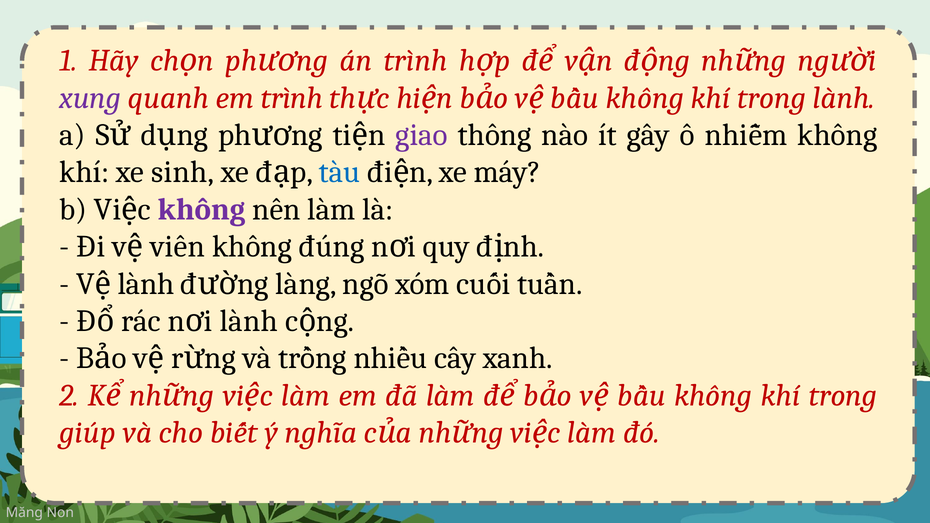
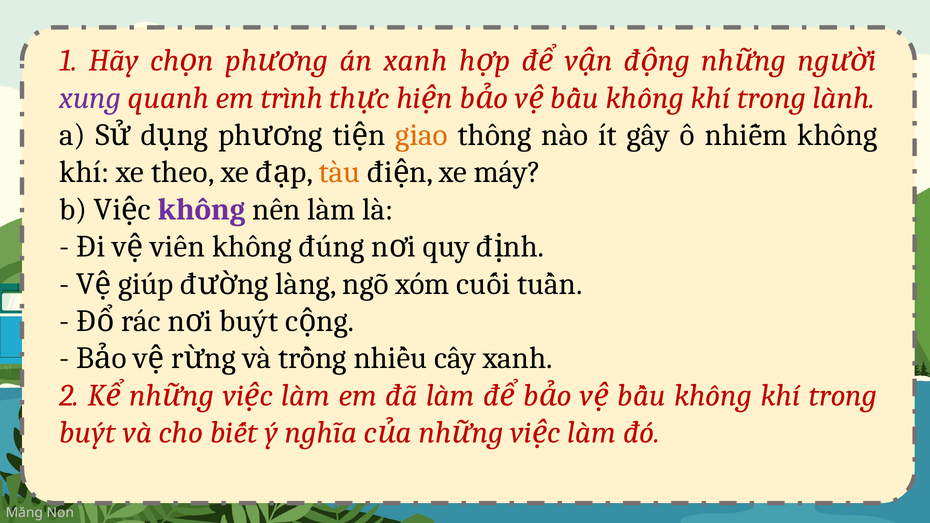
án trình: trình -> xanh
giao colour: purple -> orange
sinh: sinh -> theo
tàu colour: blue -> orange
lành at (146, 284): lành -> giúp
lành at (249, 321): lành -> buýt
giúp at (87, 433): giúp -> buýt
